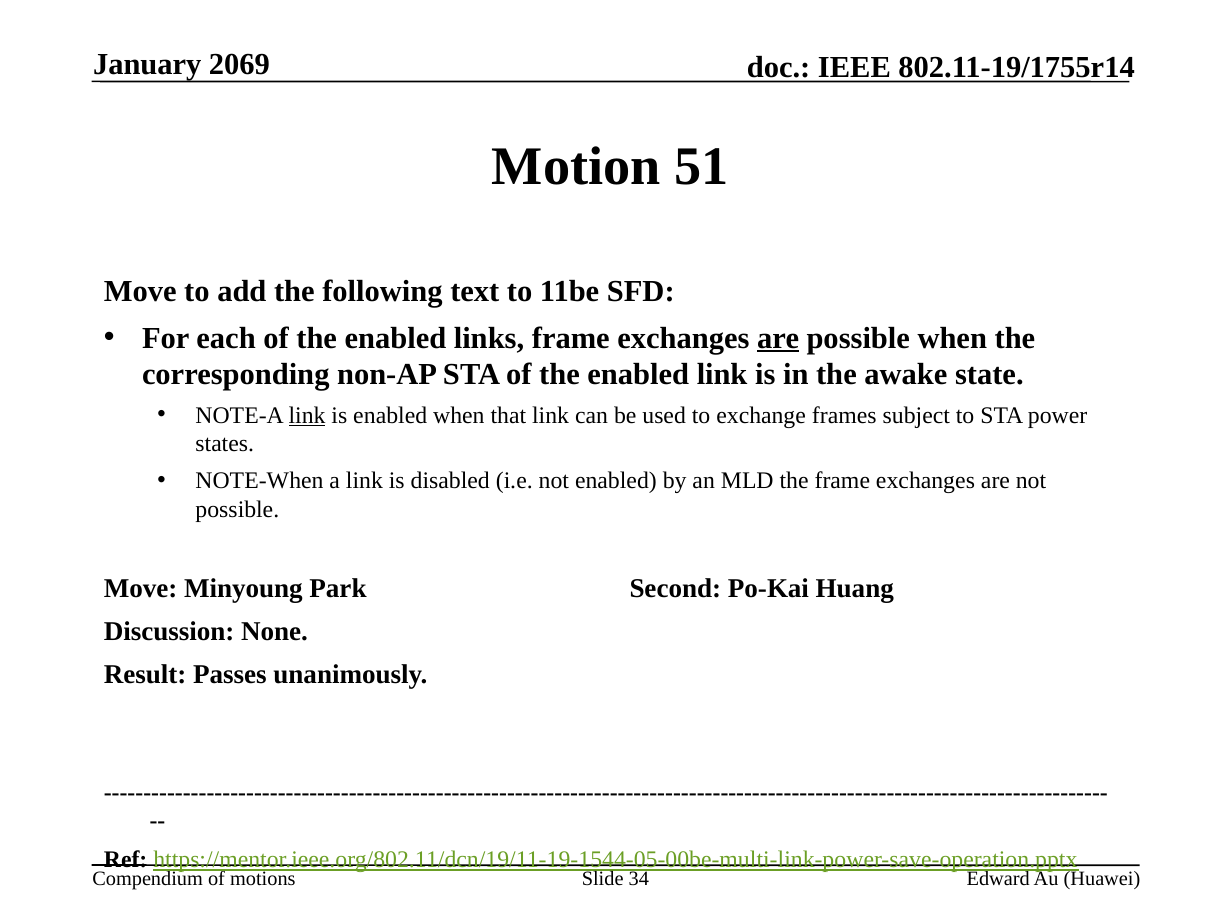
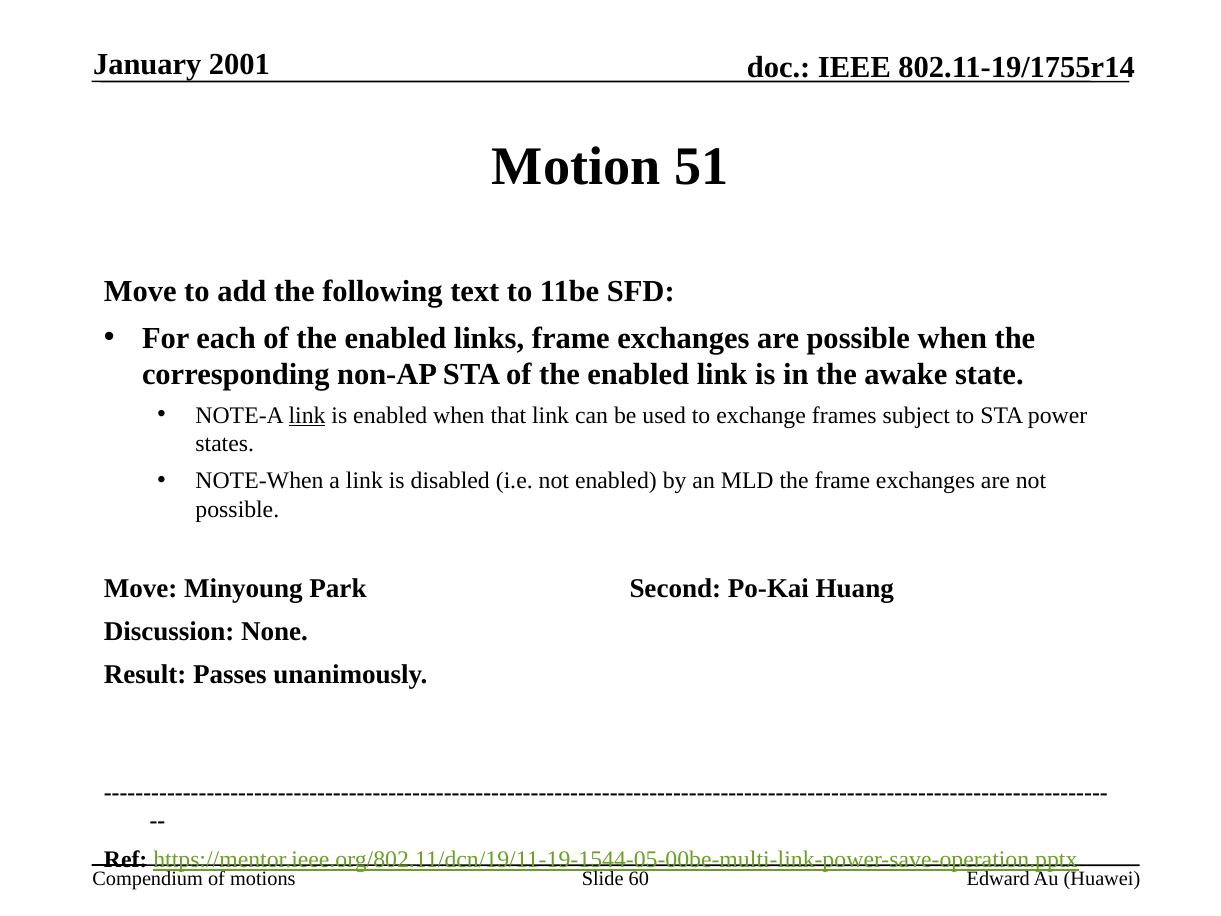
2069: 2069 -> 2001
are at (778, 338) underline: present -> none
34: 34 -> 60
